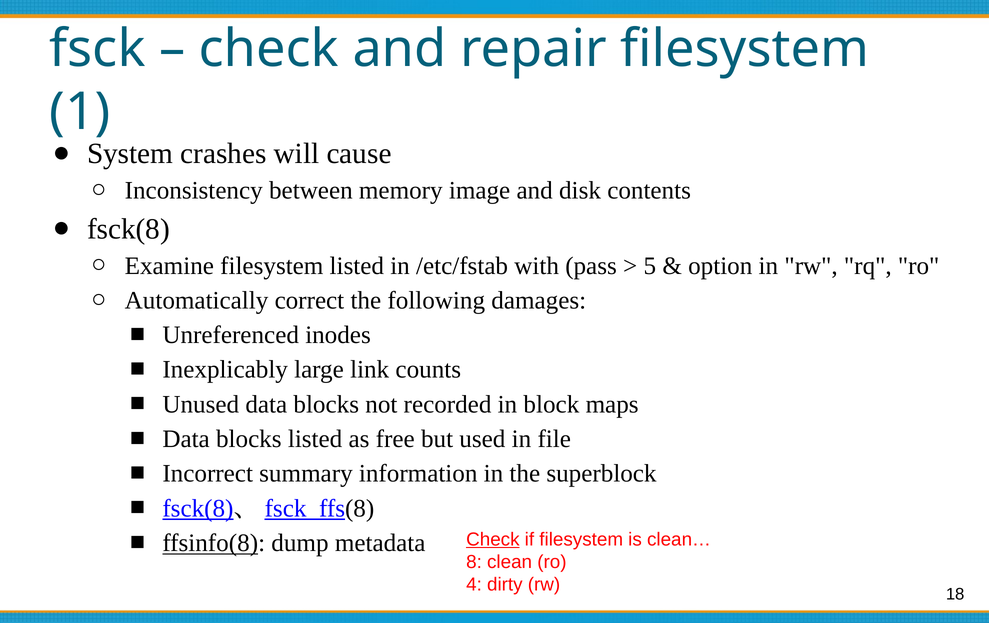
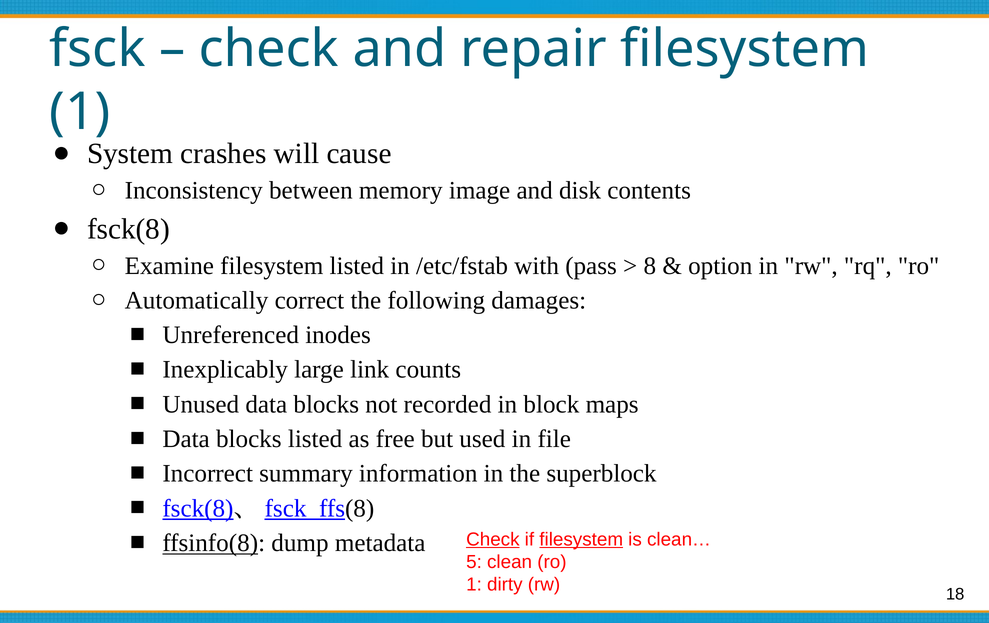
5: 5 -> 8
filesystem at (581, 540) underline: none -> present
8: 8 -> 5
4 at (474, 585): 4 -> 1
